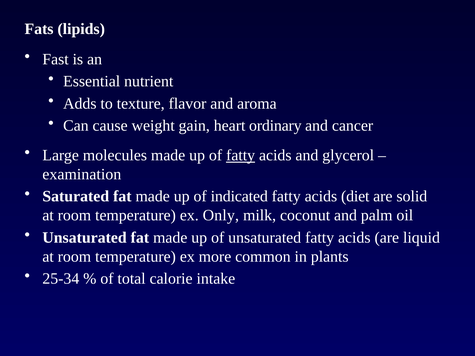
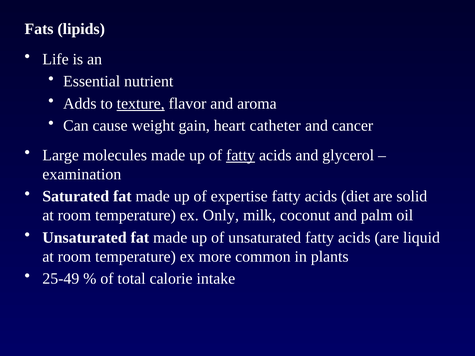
Fast: Fast -> Life
texture underline: none -> present
ordinary: ordinary -> catheter
indicated: indicated -> expertise
25-34: 25-34 -> 25-49
